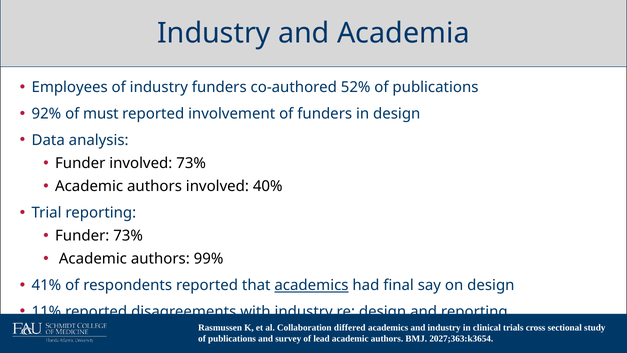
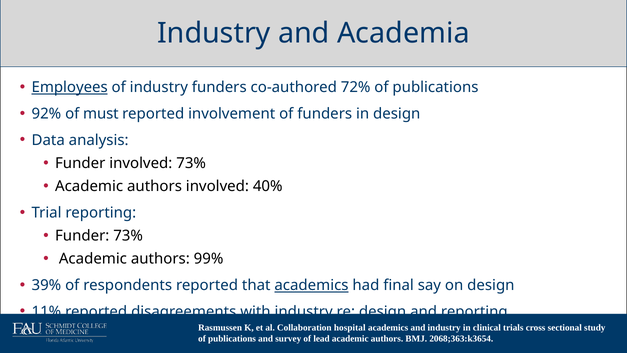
Employees underline: none -> present
52%: 52% -> 72%
41%: 41% -> 39%
differed: differed -> hospital
2027;363:k3654: 2027;363:k3654 -> 2068;363:k3654
